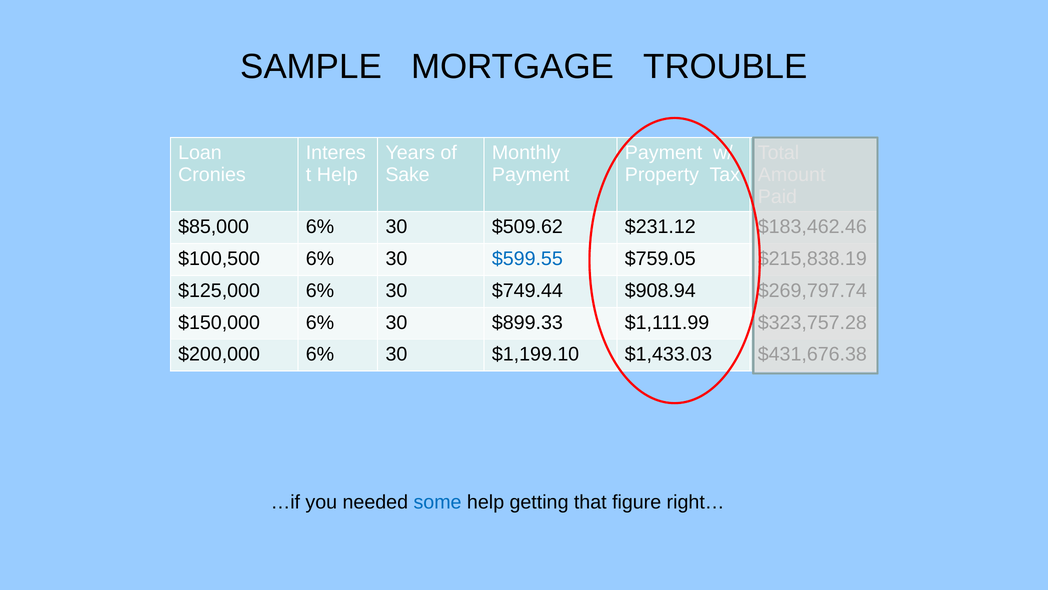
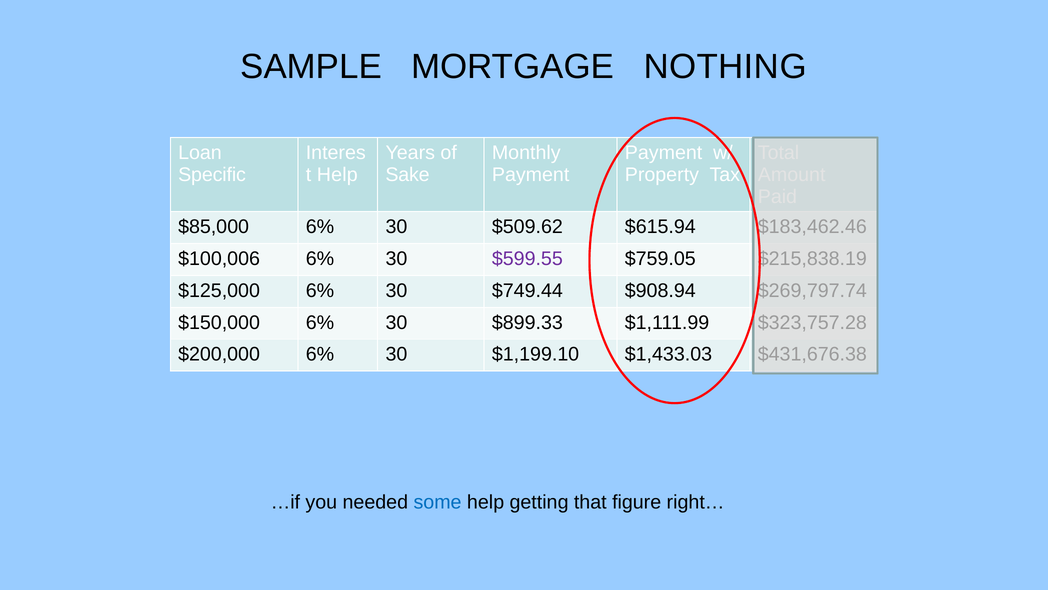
TROUBLE: TROUBLE -> NOTHING
Cronies: Cronies -> Specific
$231.12: $231.12 -> $615.94
$100,500: $100,500 -> $100,006
$599.55 colour: blue -> purple
